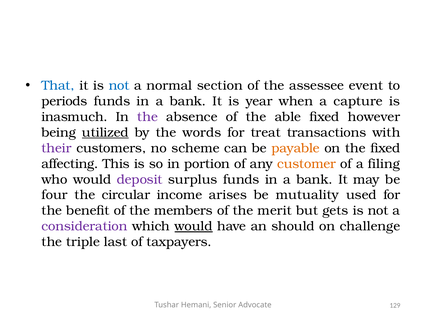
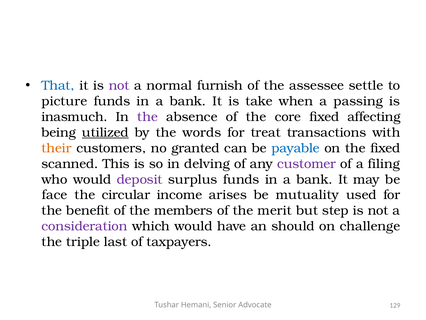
not at (119, 85) colour: blue -> purple
section: section -> furnish
event: event -> settle
periods: periods -> picture
year: year -> take
capture: capture -> passing
able: able -> core
however: however -> affecting
their colour: purple -> orange
scheme: scheme -> granted
payable colour: orange -> blue
affecting: affecting -> scanned
portion: portion -> delving
customer colour: orange -> purple
four: four -> face
gets: gets -> step
would at (194, 226) underline: present -> none
